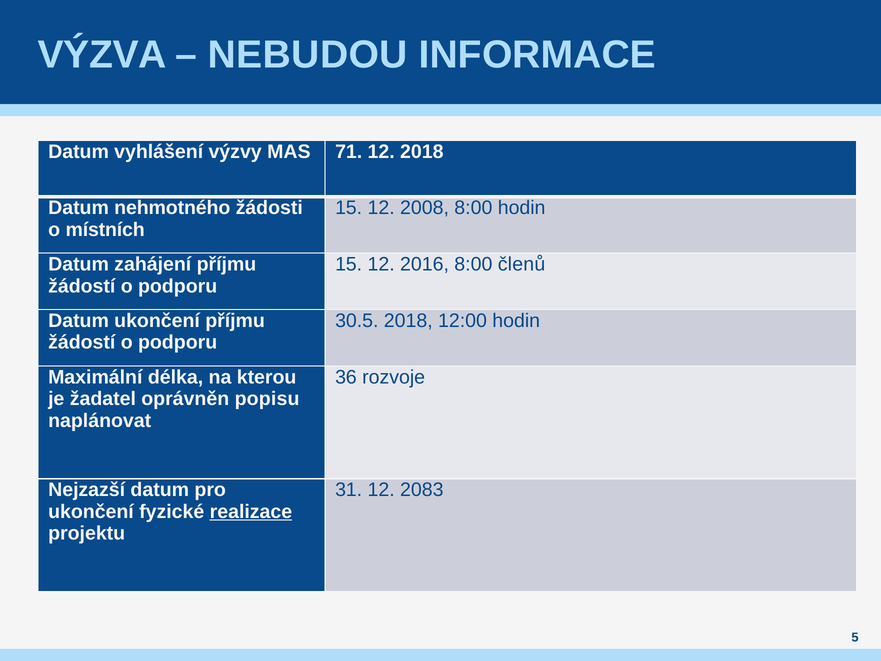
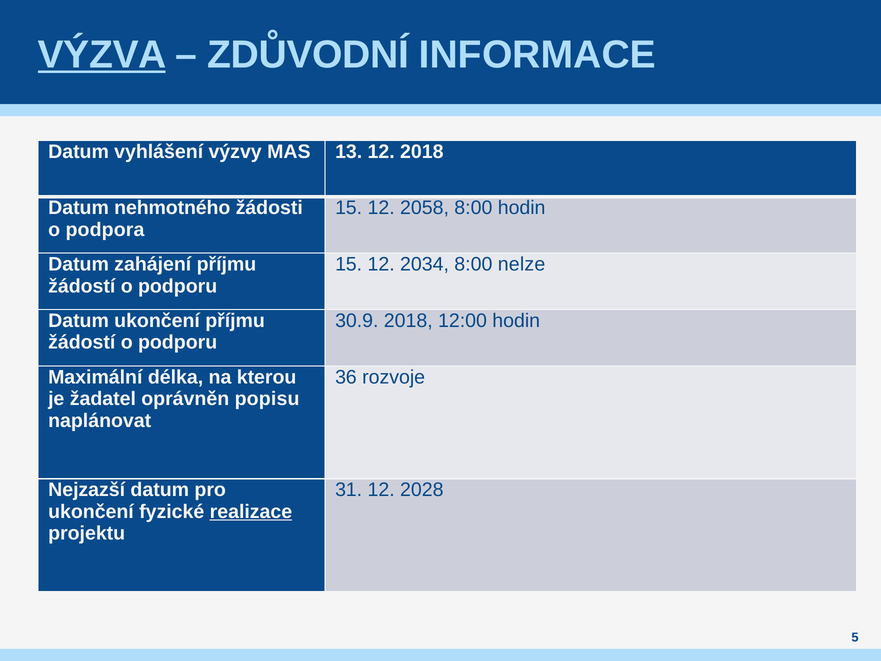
VÝZVA underline: none -> present
NEBUDOU: NEBUDOU -> ZDŮVODNÍ
71: 71 -> 13
2008: 2008 -> 2058
místních: místních -> podpora
2016: 2016 -> 2034
členů: členů -> nelze
30.5: 30.5 -> 30.9
2083: 2083 -> 2028
